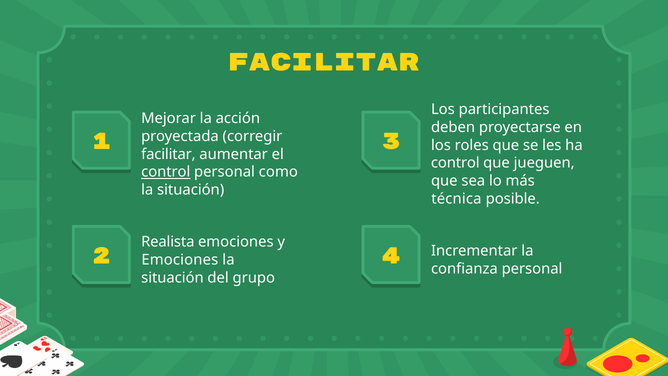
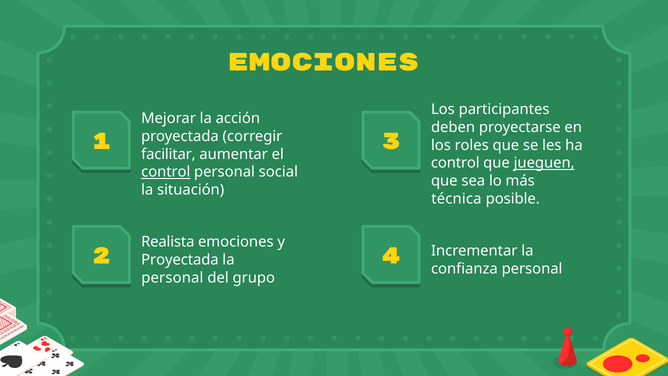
Facilitar at (323, 63): Facilitar -> Emociones
jueguen underline: none -> present
como: como -> social
Emociones at (180, 260): Emociones -> Proyectada
situación at (172, 277): situación -> personal
